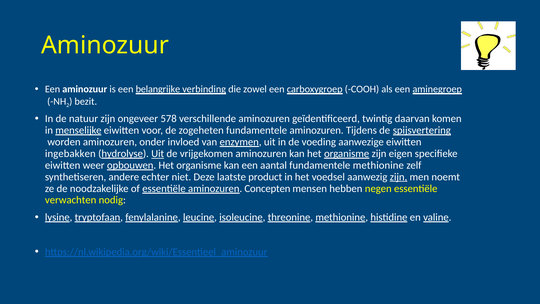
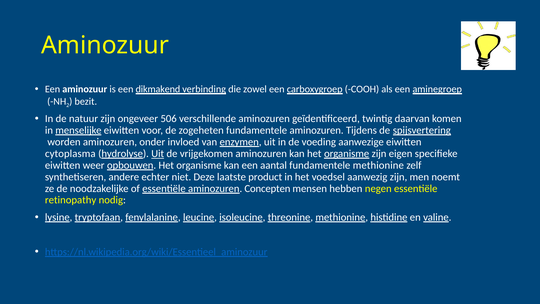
belangrijke: belangrijke -> dikmakend
578: 578 -> 506
ingebakken: ingebakken -> cytoplasma
zijn at (399, 177) underline: present -> none
verwachten: verwachten -> retinopathy
